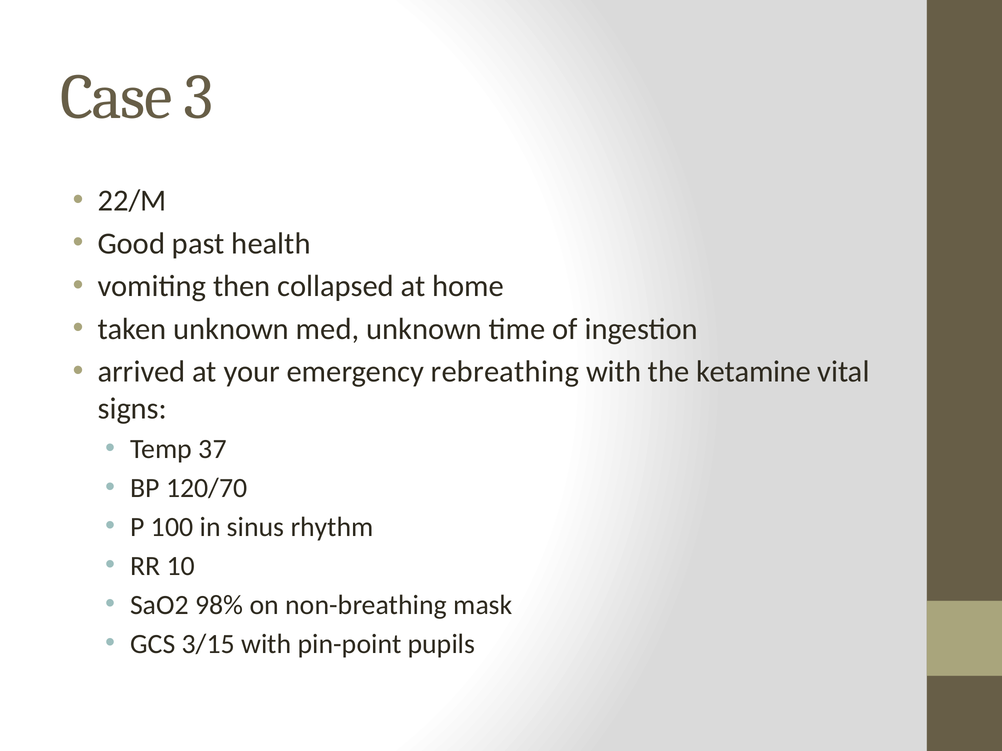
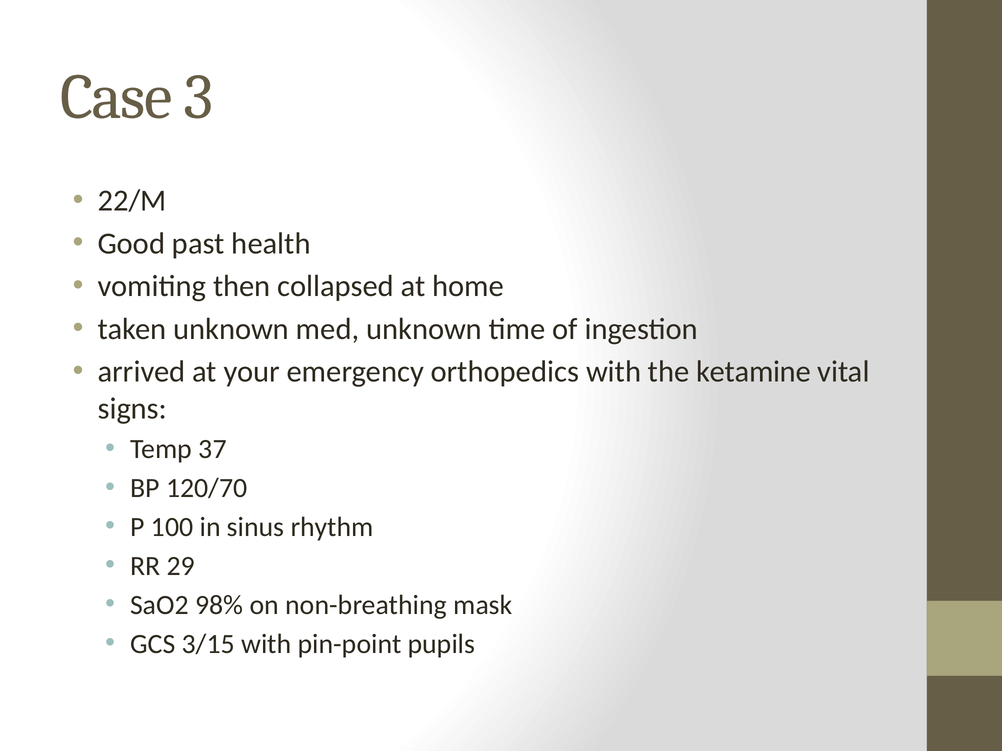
rebreathing: rebreathing -> orthopedics
10: 10 -> 29
